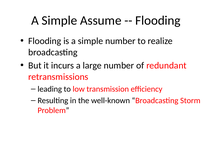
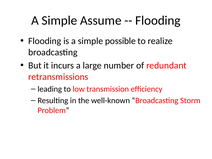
simple number: number -> possible
